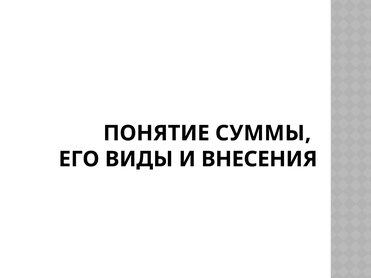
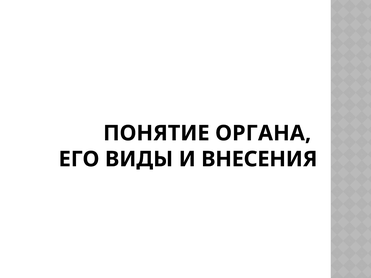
СУММЫ: СУММЫ -> ОРГАНА
